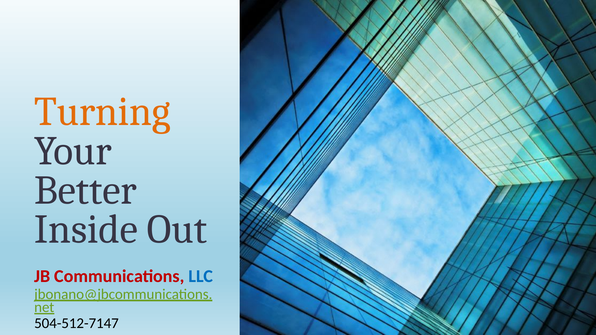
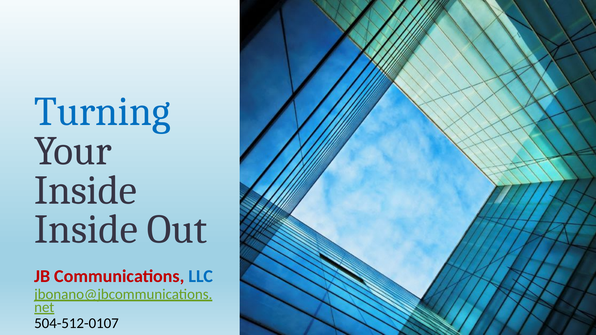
Turning colour: orange -> blue
Better at (86, 190): Better -> Inside
504-512-7147: 504-512-7147 -> 504-512-0107
